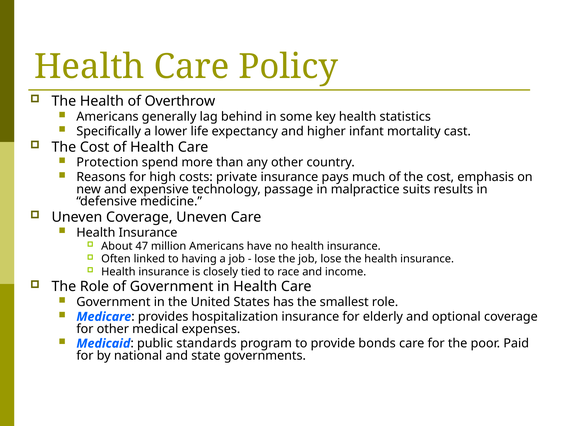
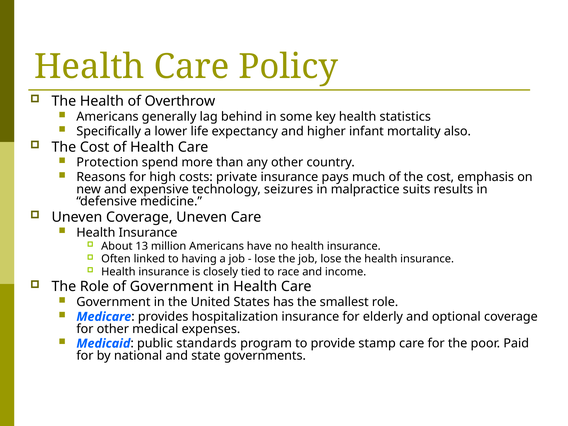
cast: cast -> also
passage: passage -> seizures
47: 47 -> 13
bonds: bonds -> stamp
